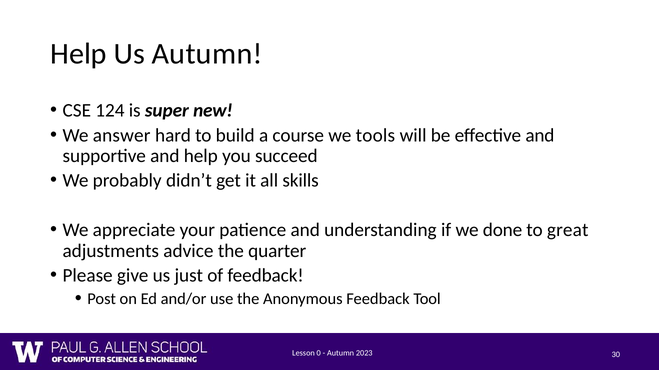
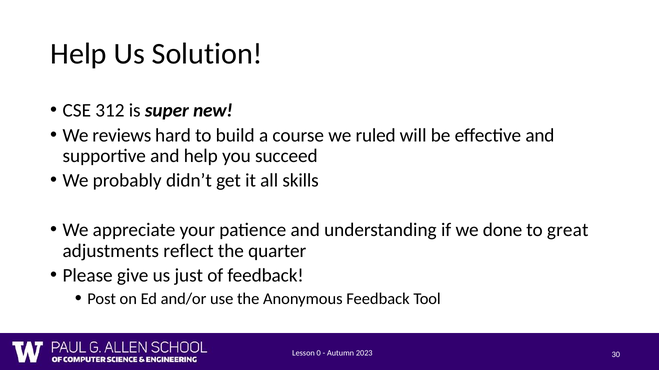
Us Autumn: Autumn -> Solution
124: 124 -> 312
answer: answer -> reviews
tools: tools -> ruled
advice: advice -> reflect
